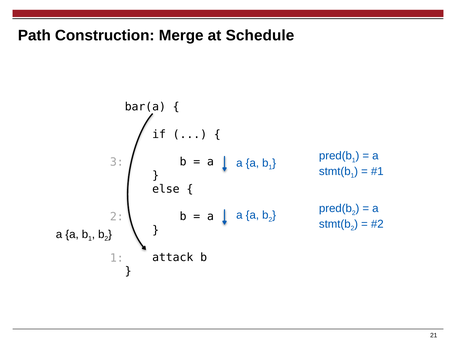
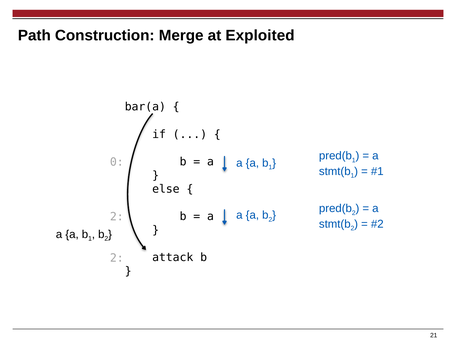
Schedule: Schedule -> Exploited
3: 3 -> 0
1 at (117, 258): 1 -> 2
